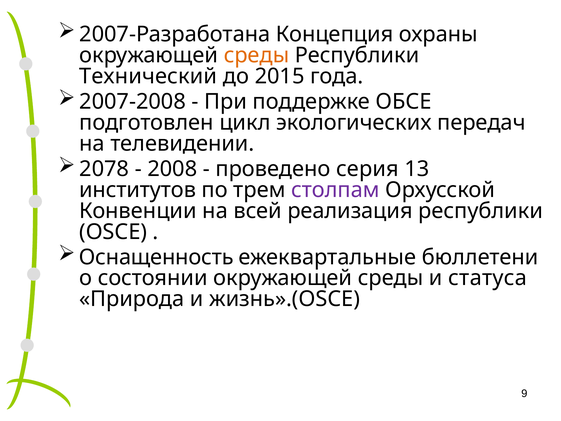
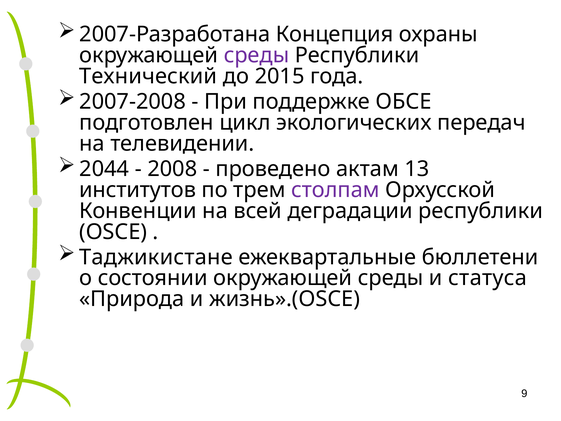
среды at (256, 55) colour: orange -> purple
2078: 2078 -> 2044
серия: серия -> актам
реализация: реализация -> деградации
Оснащенность: Оснащенность -> Таджикистане
